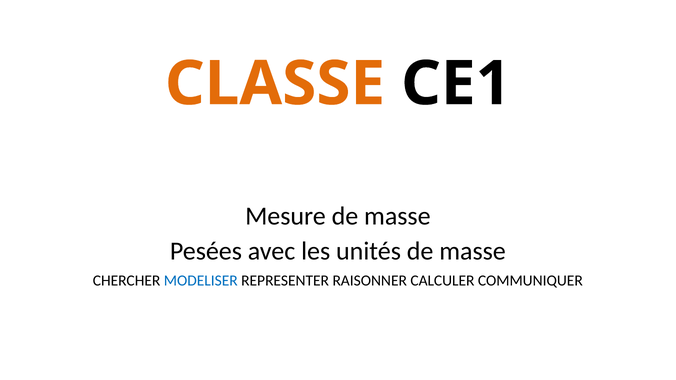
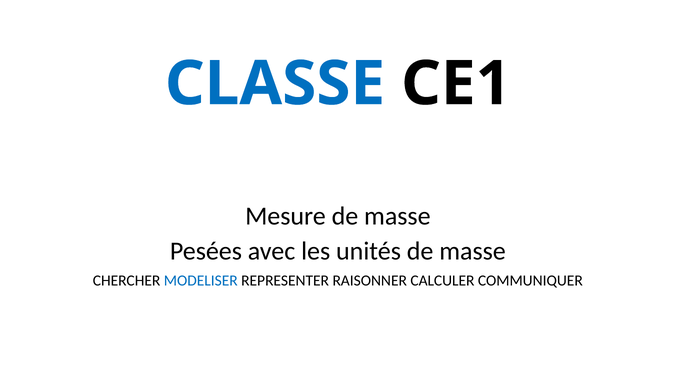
CLASSE colour: orange -> blue
